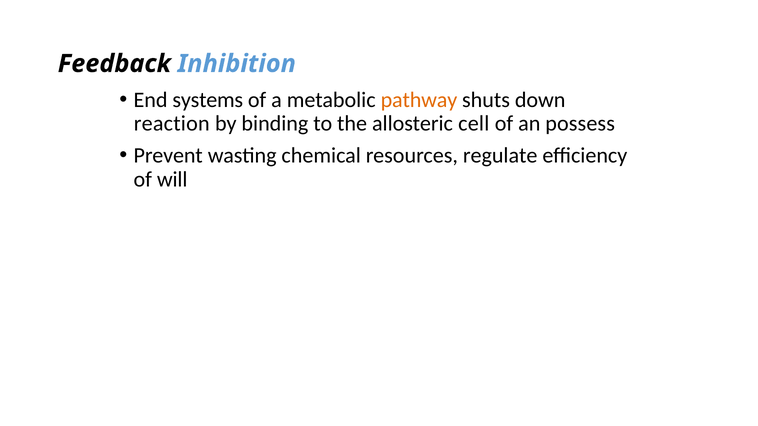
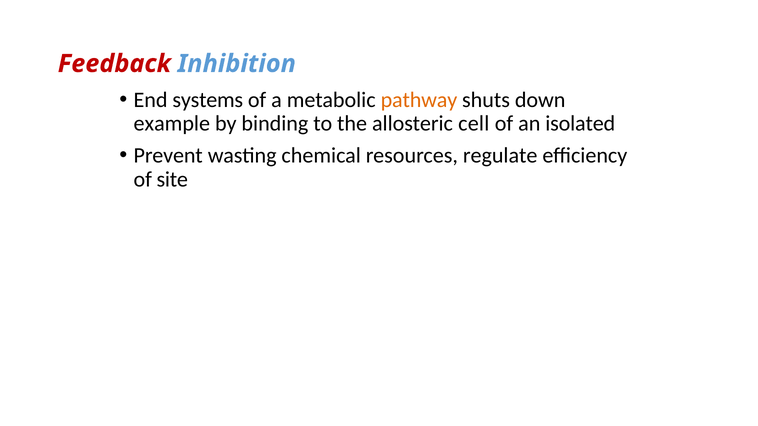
Feedback colour: black -> red
reaction: reaction -> example
possess: possess -> isolated
will: will -> site
